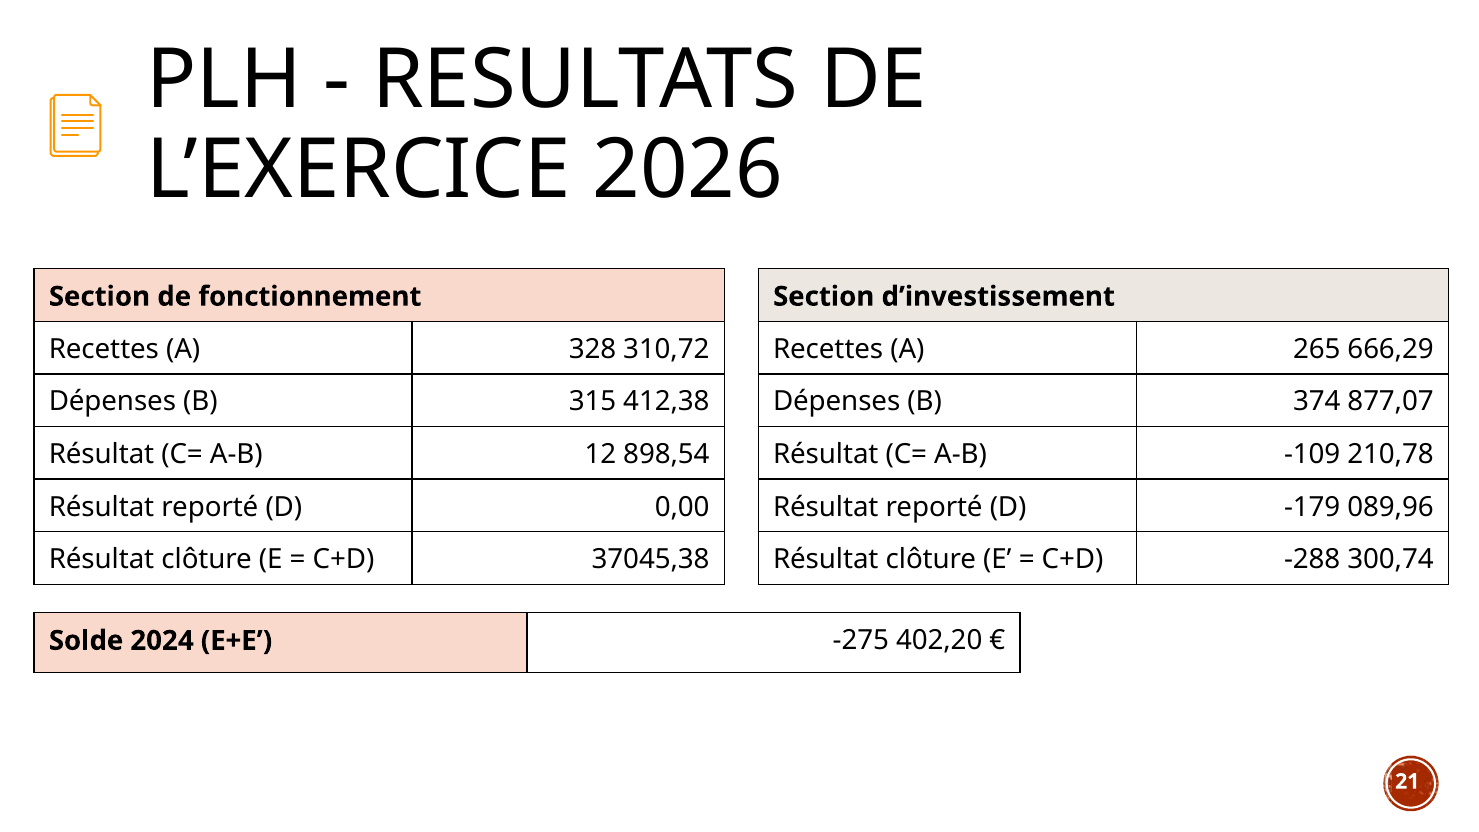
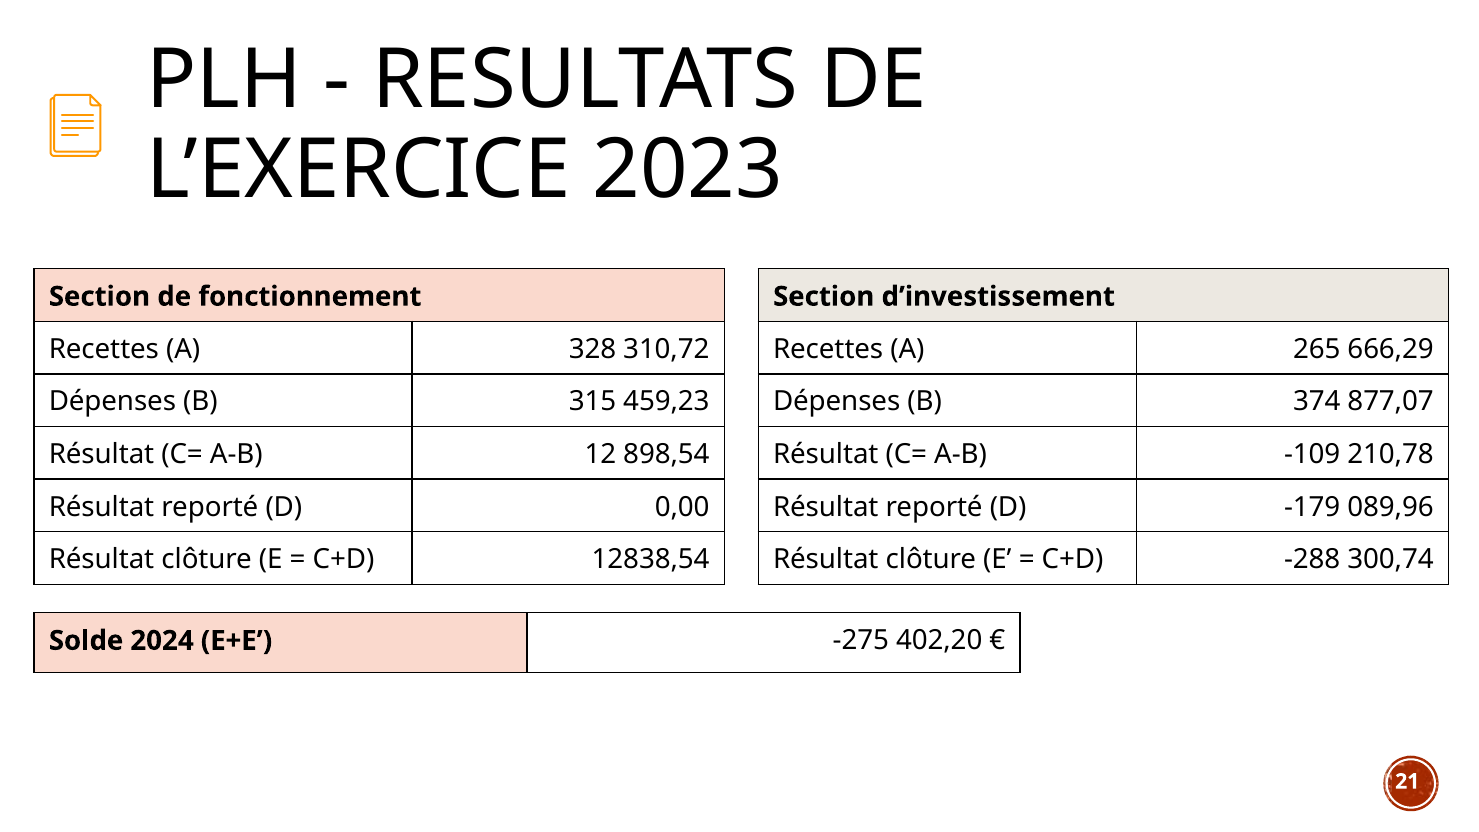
2026: 2026 -> 2023
412,38: 412,38 -> 459,23
37045,38: 37045,38 -> 12838,54
